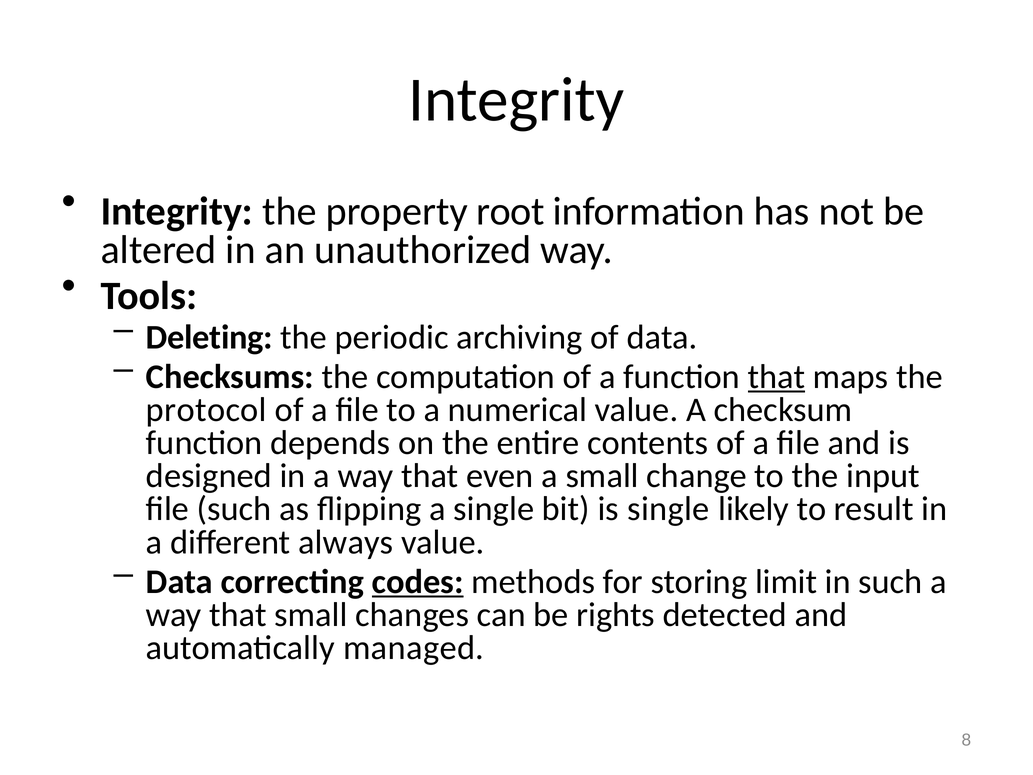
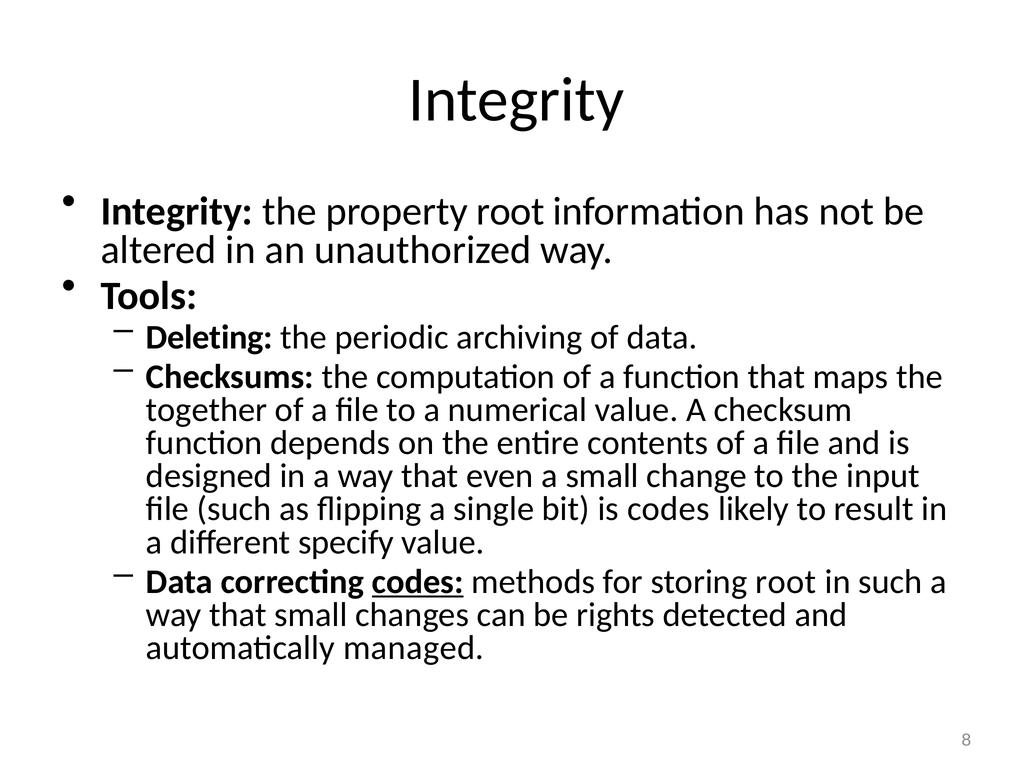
that at (776, 377) underline: present -> none
protocol: protocol -> together
is single: single -> codes
always: always -> specify
storing limit: limit -> root
